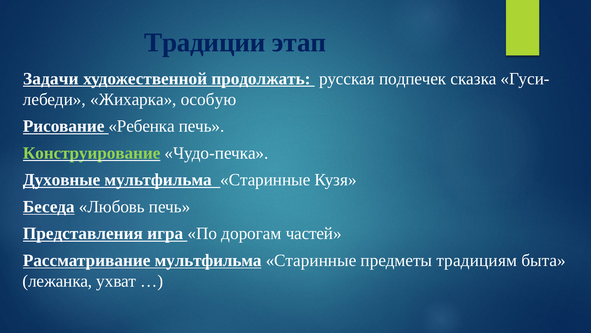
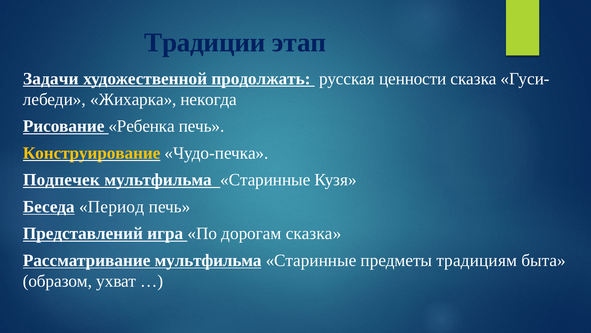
подпечек: подпечек -> ценности
особую: особую -> некогда
Конструирование colour: light green -> yellow
Духовные: Духовные -> Подпечек
Любовь: Любовь -> Период
Представления: Представления -> Представлений
дорогам частей: частей -> сказка
лежанка: лежанка -> образом
